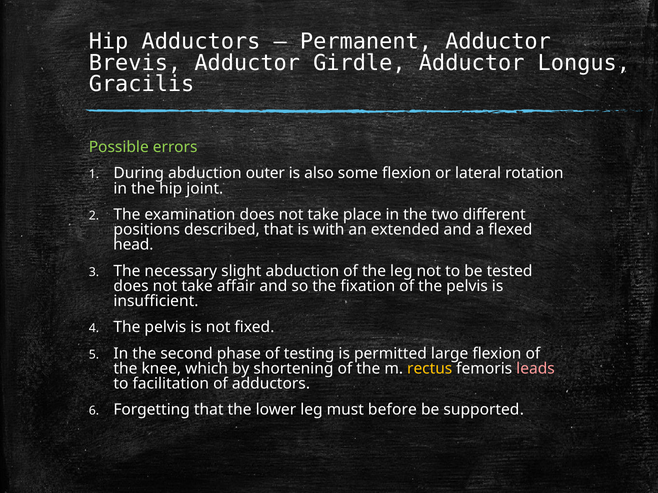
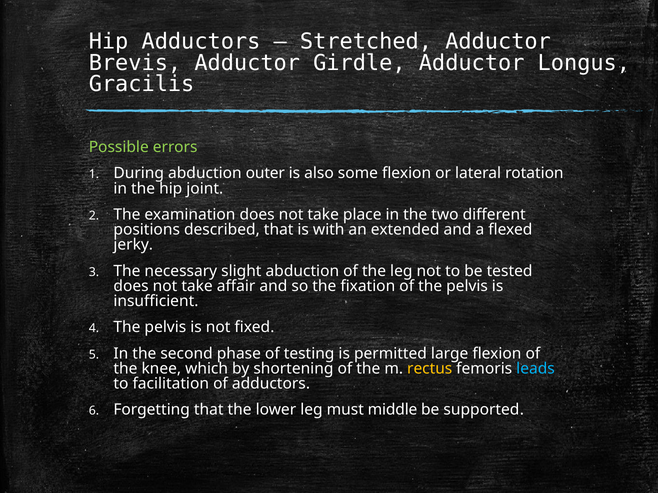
Permanent: Permanent -> Stretched
head: head -> jerky
leads colour: pink -> light blue
before: before -> middle
